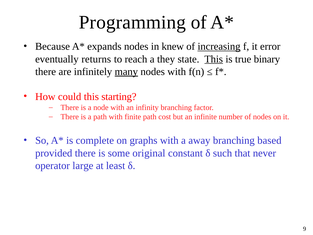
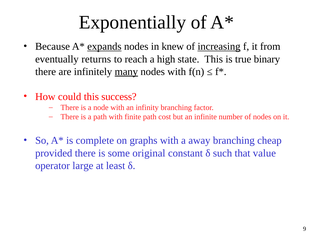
Programming: Programming -> Exponentially
expands underline: none -> present
error: error -> from
they: they -> high
This at (214, 59) underline: present -> none
starting: starting -> success
based: based -> cheap
never: never -> value
